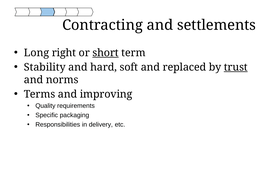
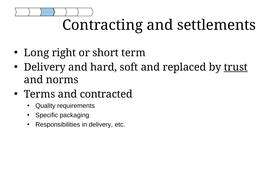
short underline: present -> none
Stability at (45, 67): Stability -> Delivery
improving: improving -> contracted
